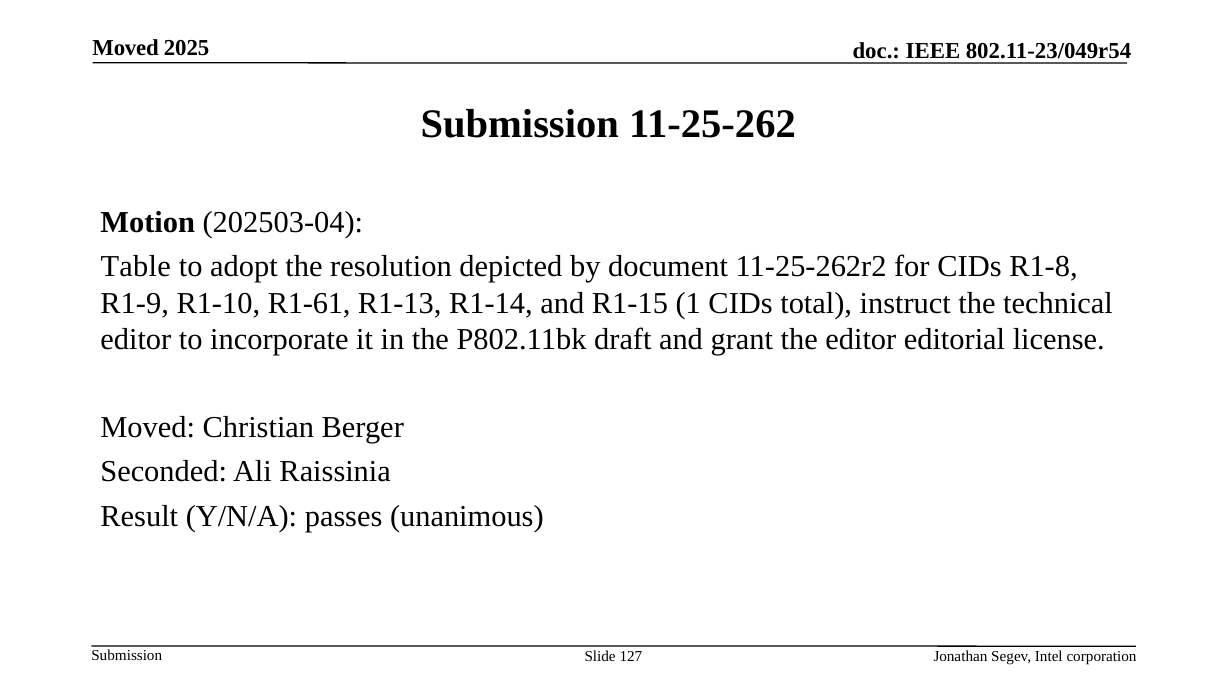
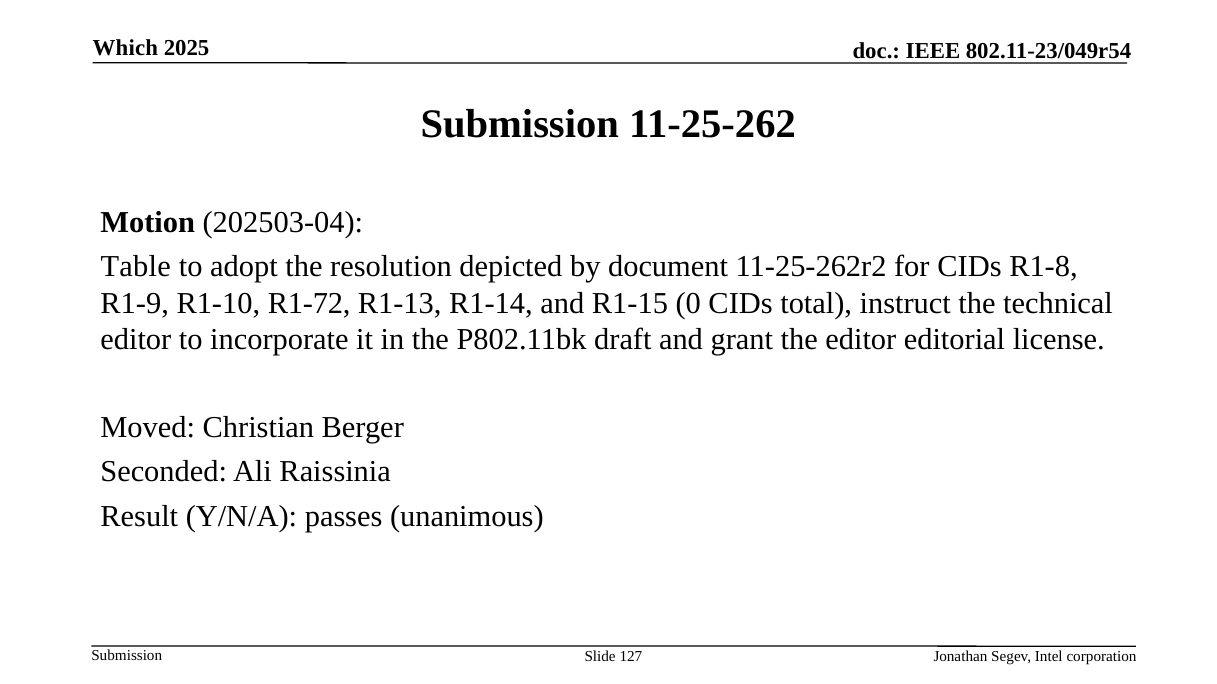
Moved at (126, 48): Moved -> Which
R1-61: R1-61 -> R1-72
1: 1 -> 0
